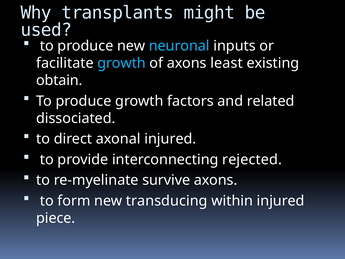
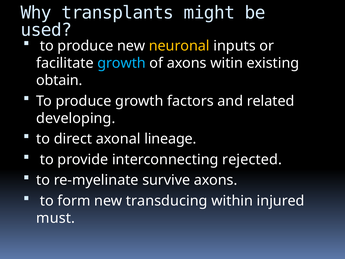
neuronal colour: light blue -> yellow
least: least -> witin
dissociated: dissociated -> developing
axonal injured: injured -> lineage
piece: piece -> must
